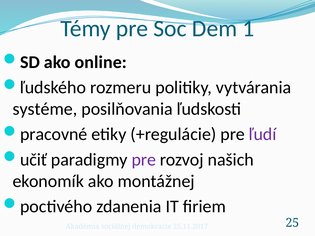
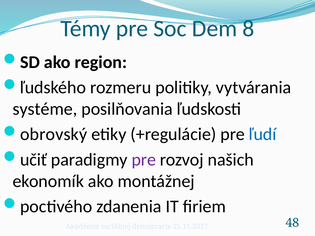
1: 1 -> 8
online: online -> region
pracovné: pracovné -> obrovský
ľudí colour: purple -> blue
25: 25 -> 48
